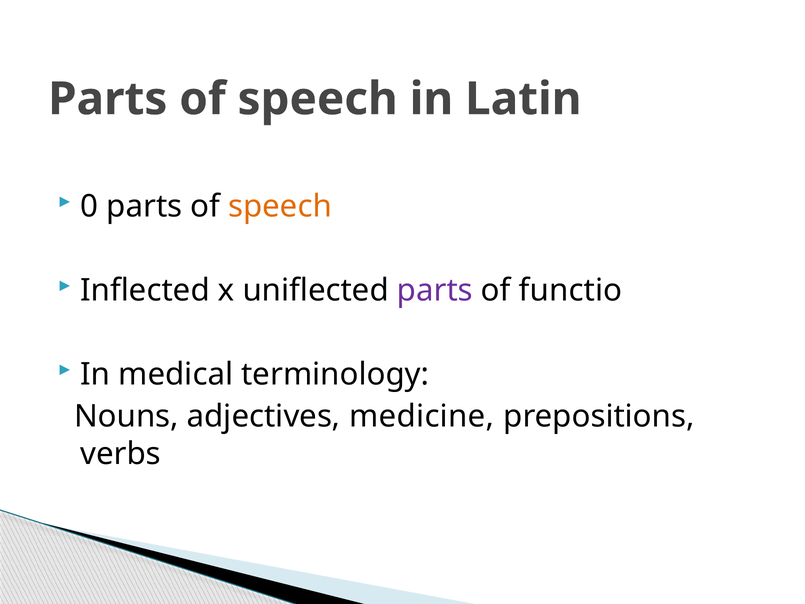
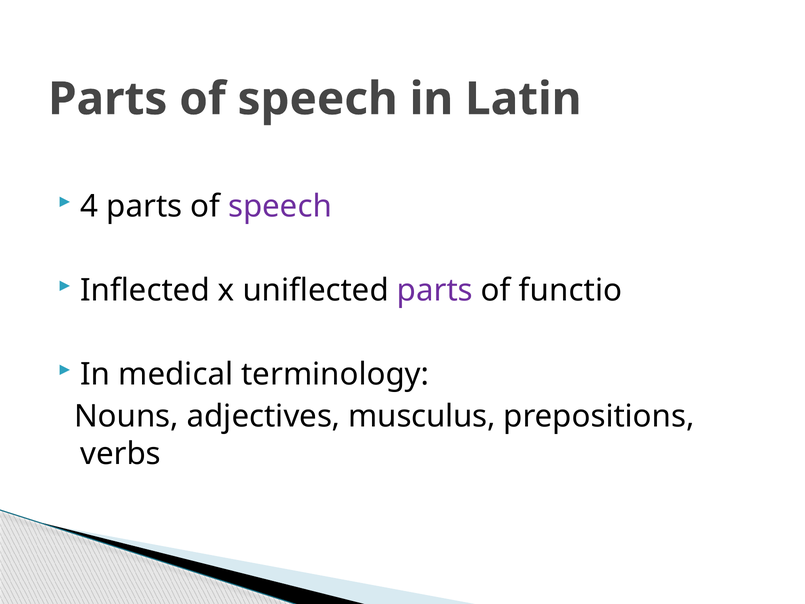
0: 0 -> 4
speech at (280, 206) colour: orange -> purple
medicine: medicine -> musculus
